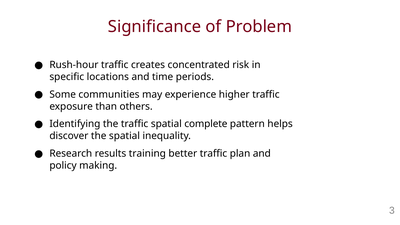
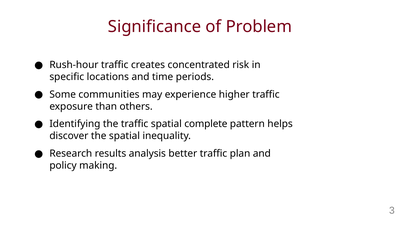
training: training -> analysis
